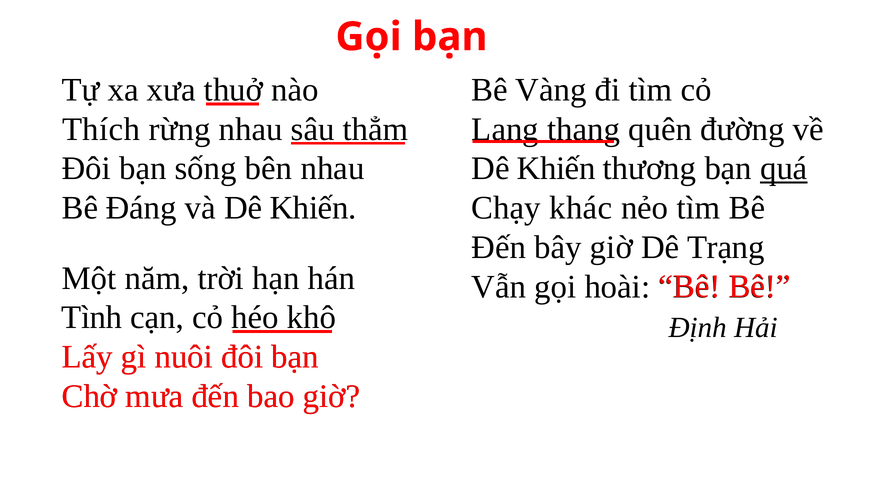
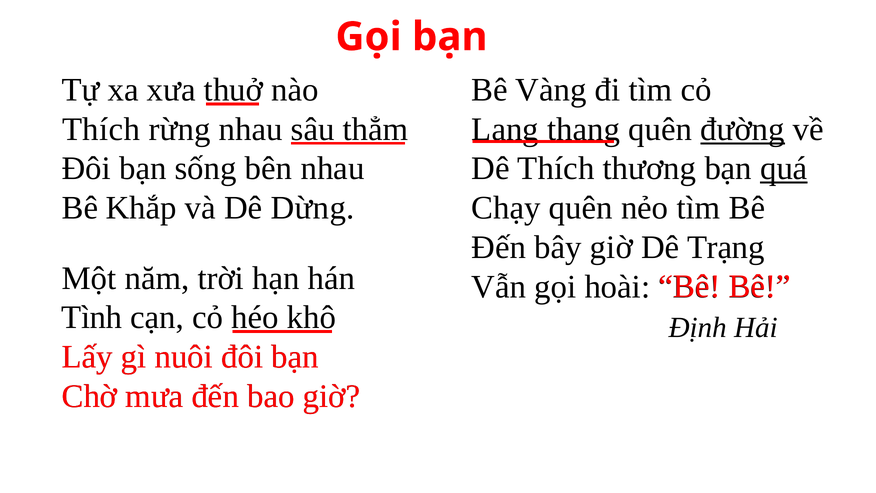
đường underline: none -> present
Khiến at (556, 169): Khiến -> Thích
Đáng: Đáng -> Khắp
và Dê Khiến: Khiến -> Dừng
Chạy khác: khác -> quên
